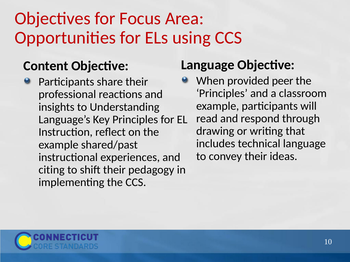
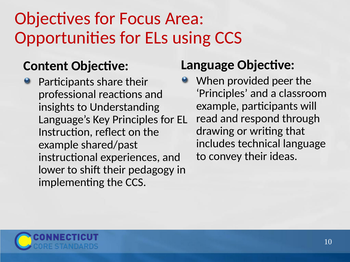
citing: citing -> lower
